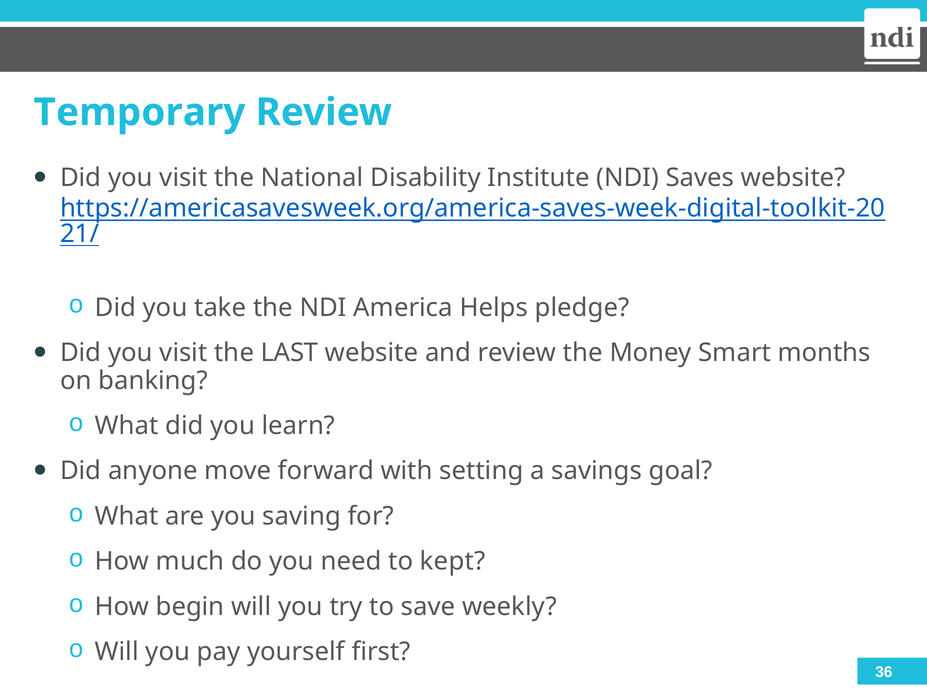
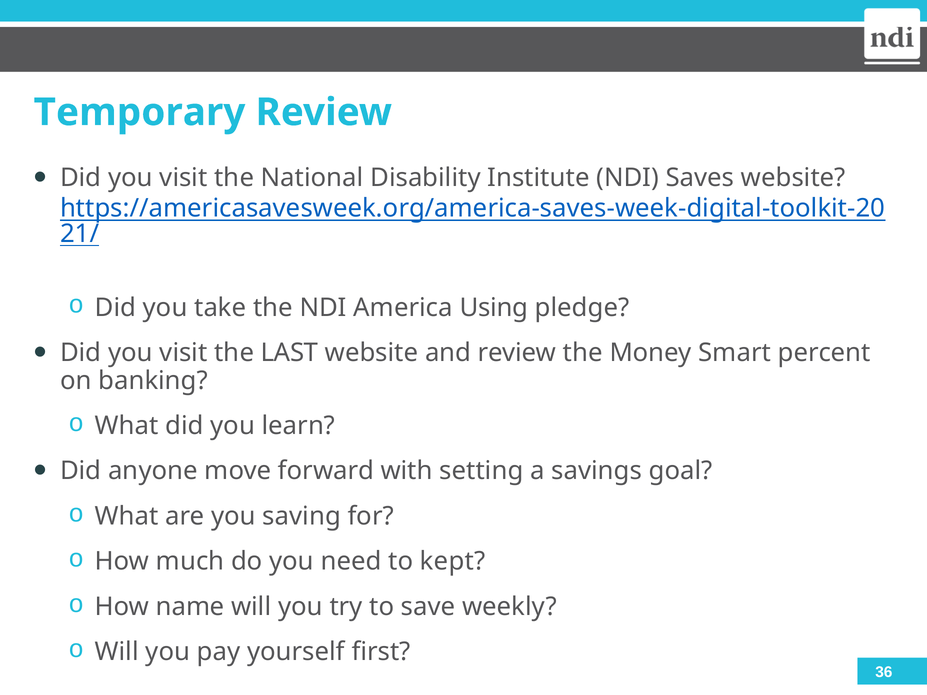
Helps: Helps -> Using
months: months -> percent
begin: begin -> name
